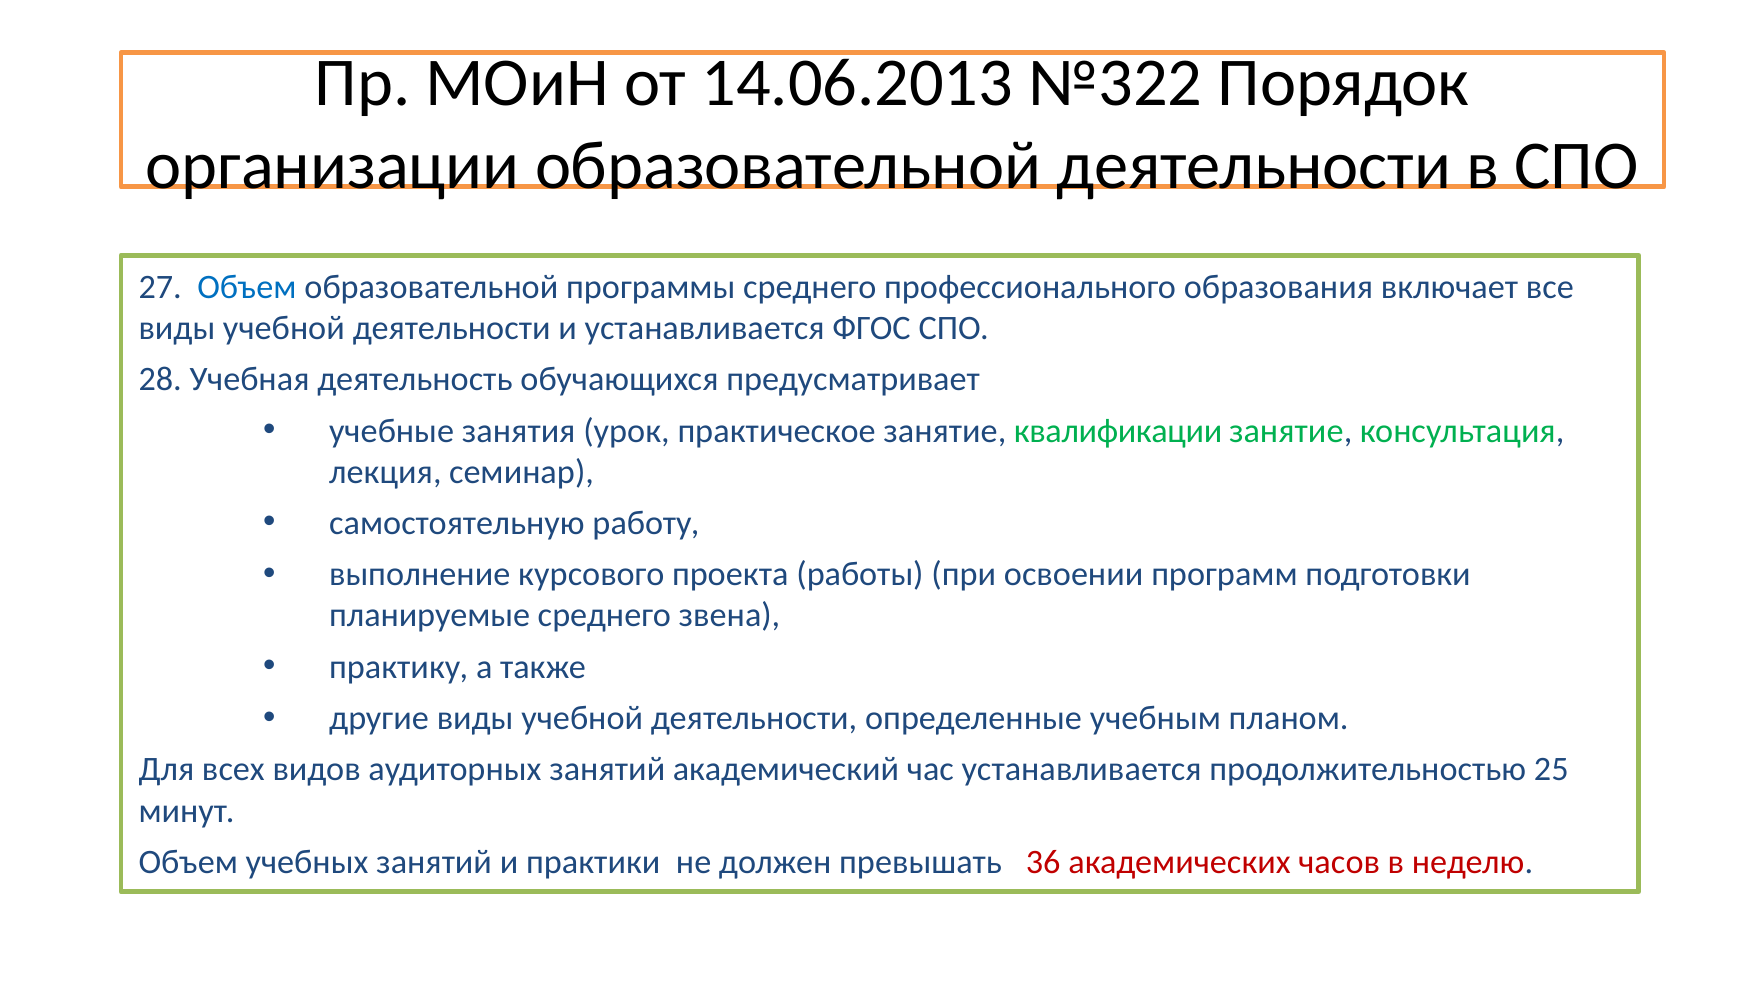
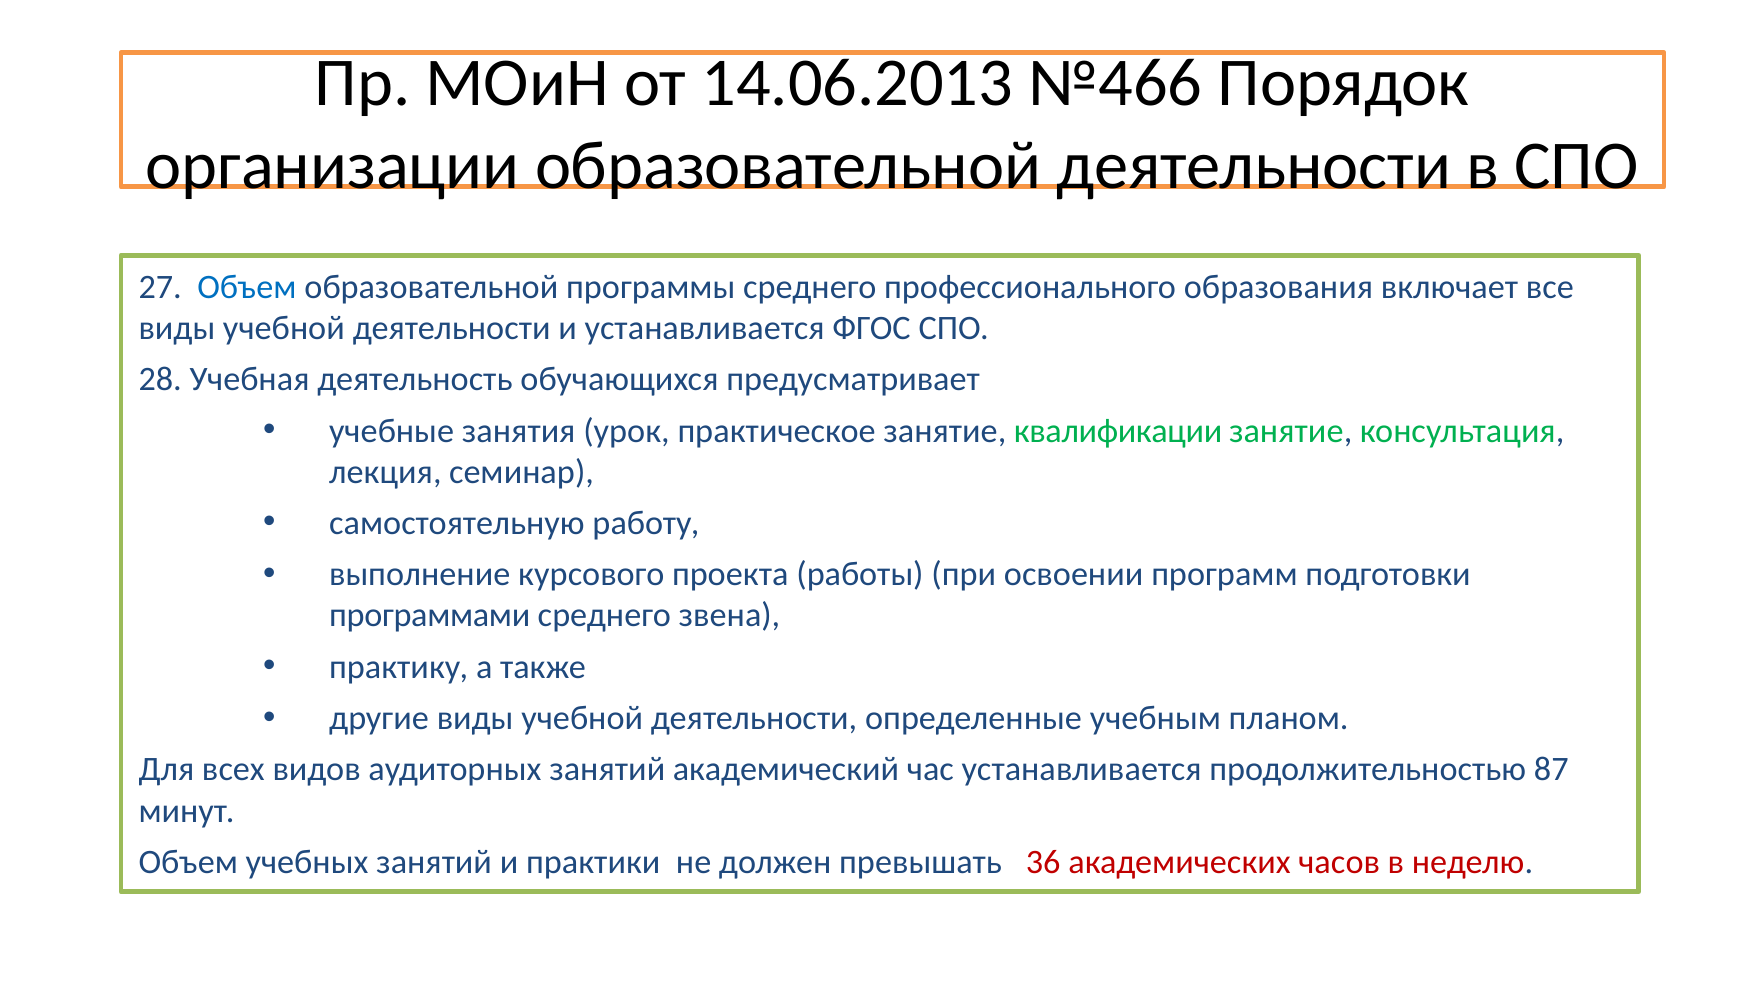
№322: №322 -> №466
планируемые: планируемые -> программами
25: 25 -> 87
